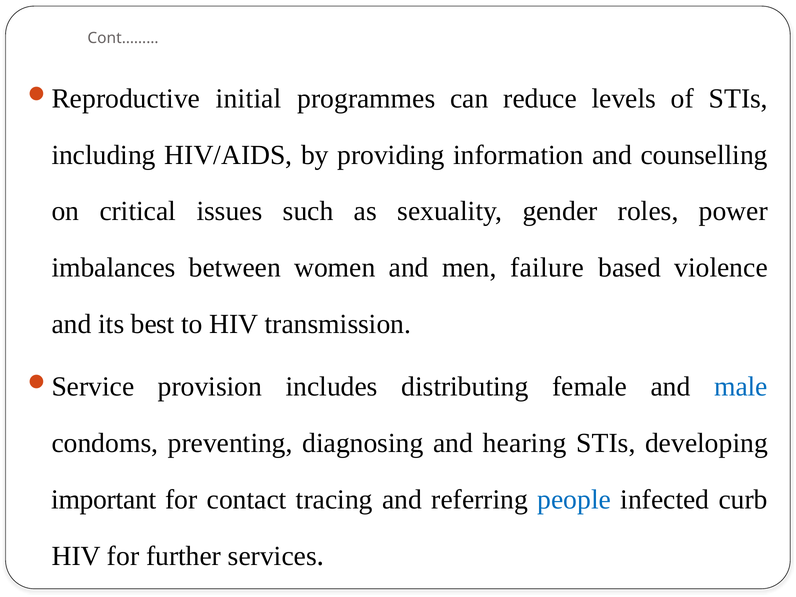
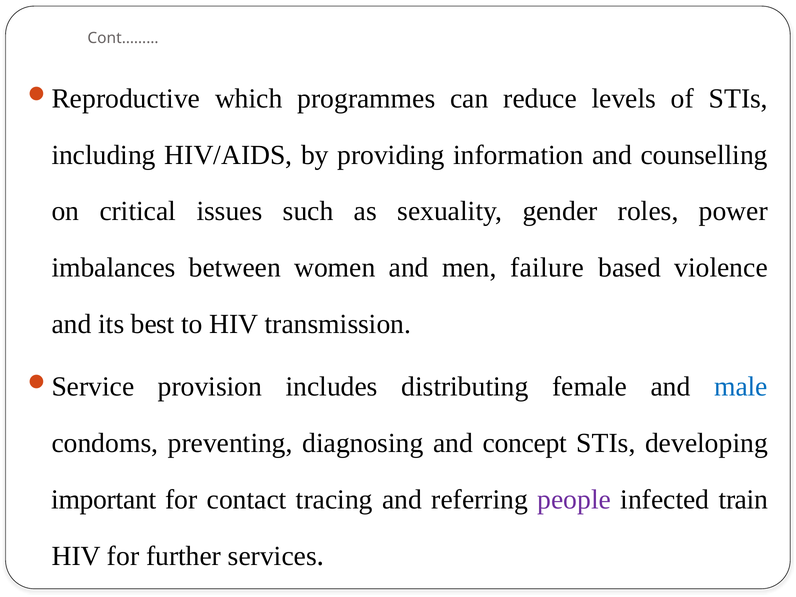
initial: initial -> which
hearing: hearing -> concept
people colour: blue -> purple
curb: curb -> train
